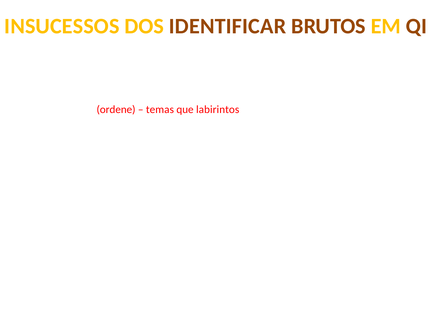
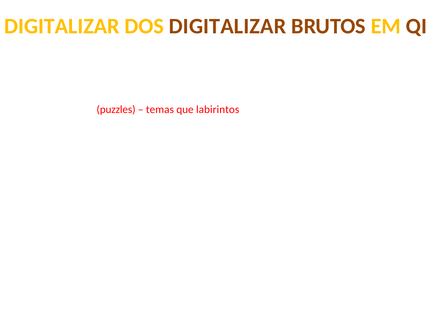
INSUCESSOS at (62, 26): INSUCESSOS -> DIGITALIZAR
DOS IDENTIFICAR: IDENTIFICAR -> DIGITALIZAR
ordene: ordene -> puzzles
